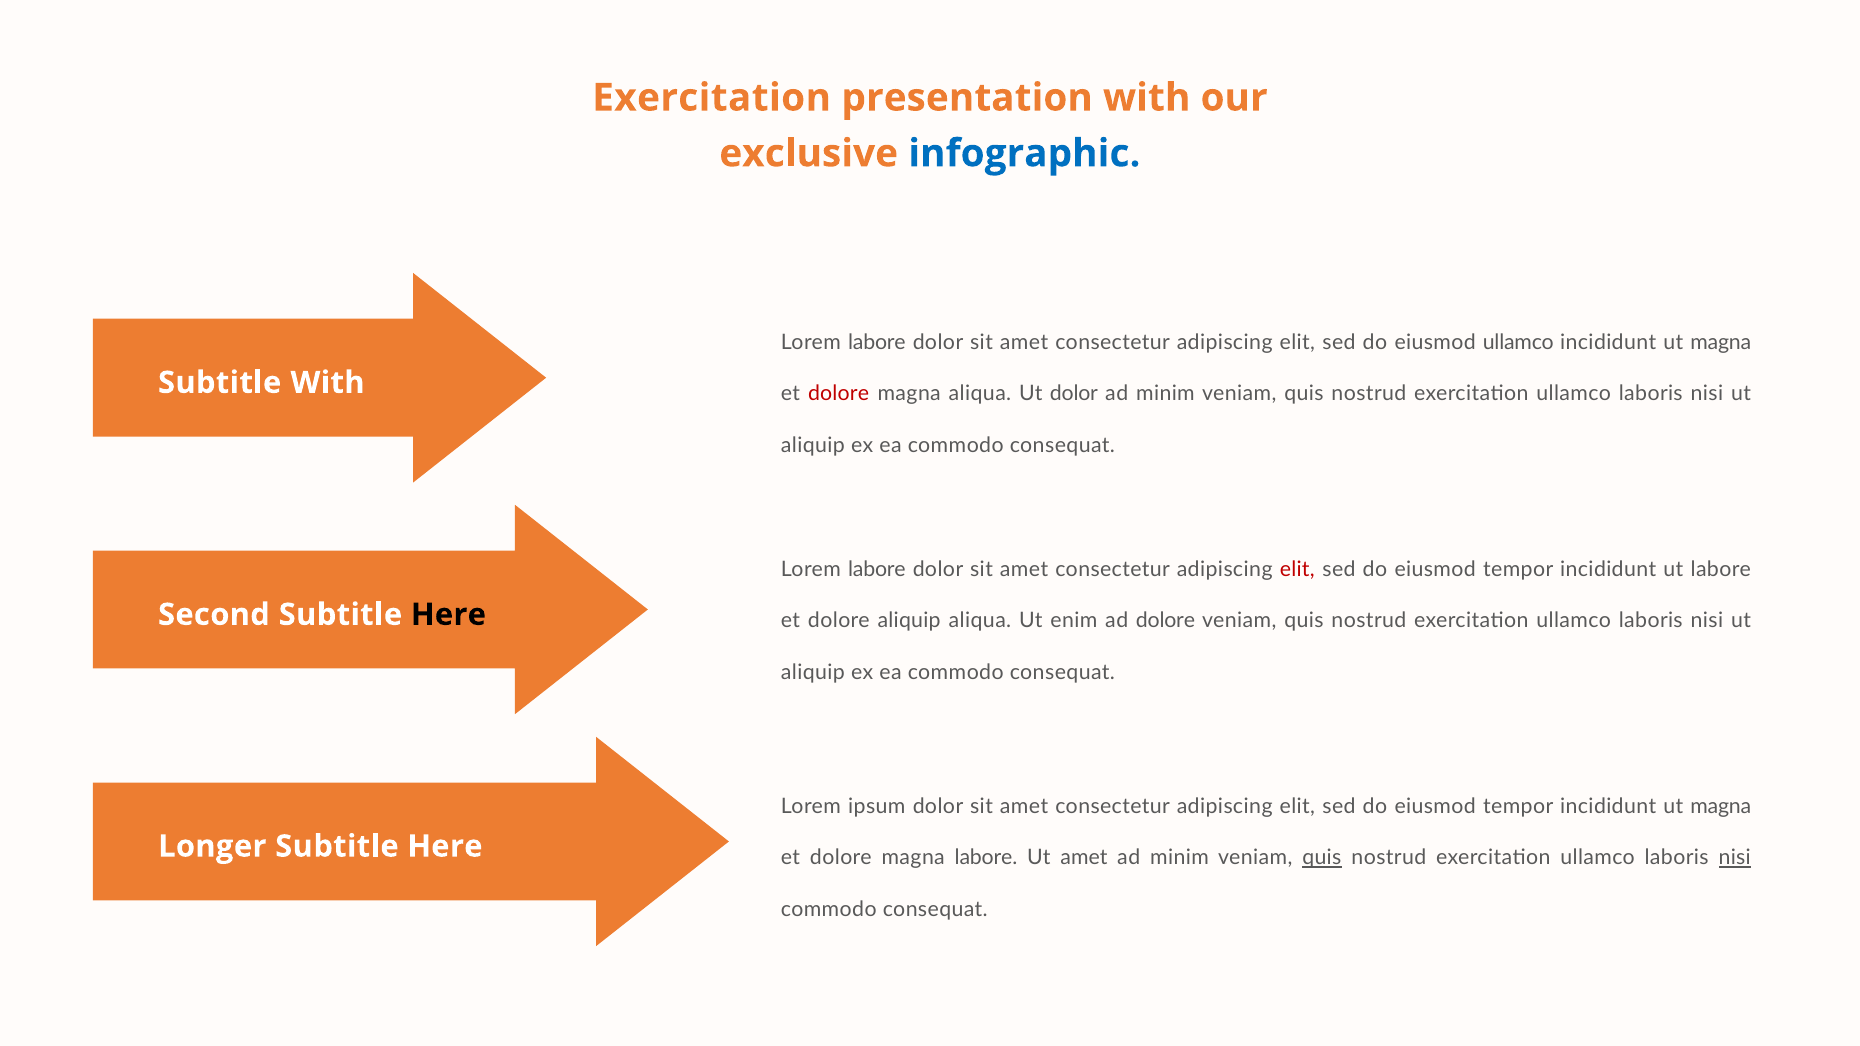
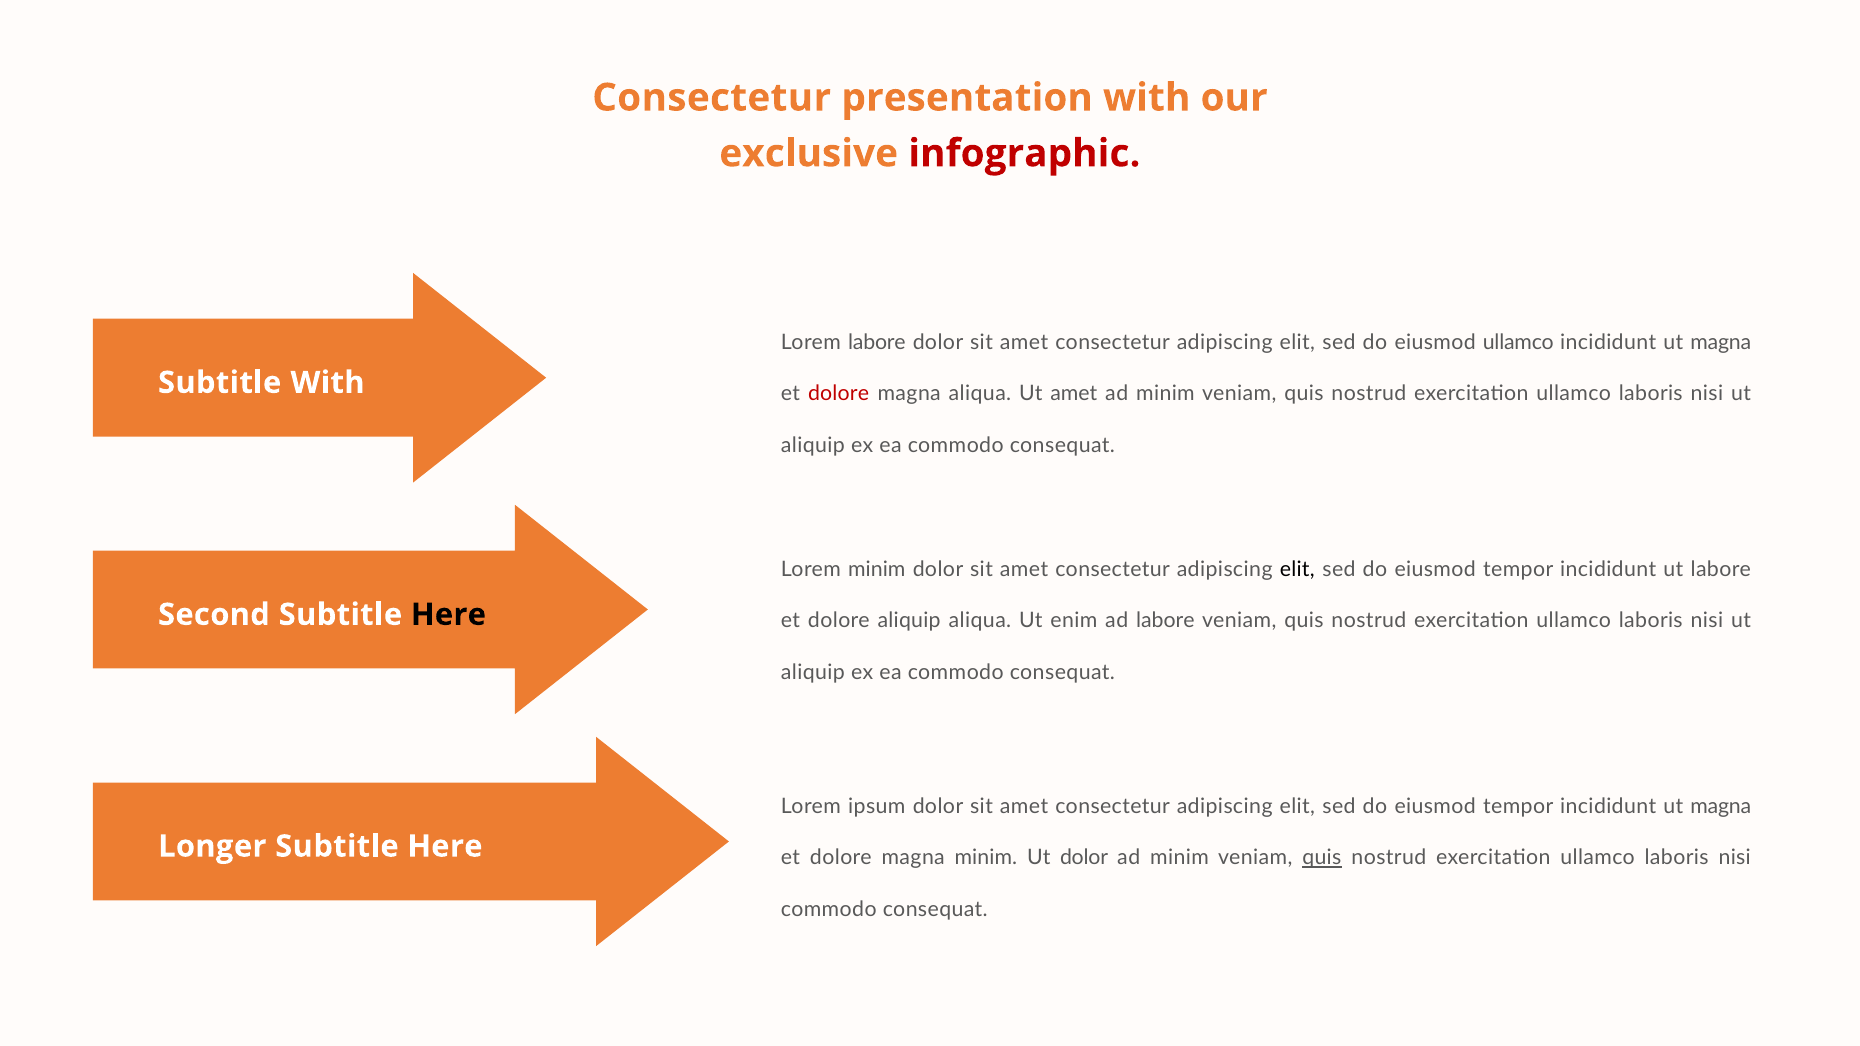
Exercitation at (712, 98): Exercitation -> Consectetur
infographic colour: blue -> red
Ut dolor: dolor -> amet
labore at (877, 570): labore -> minim
elit at (1297, 570) colour: red -> black
ad dolore: dolore -> labore
magna labore: labore -> minim
Ut amet: amet -> dolor
nisi at (1735, 858) underline: present -> none
